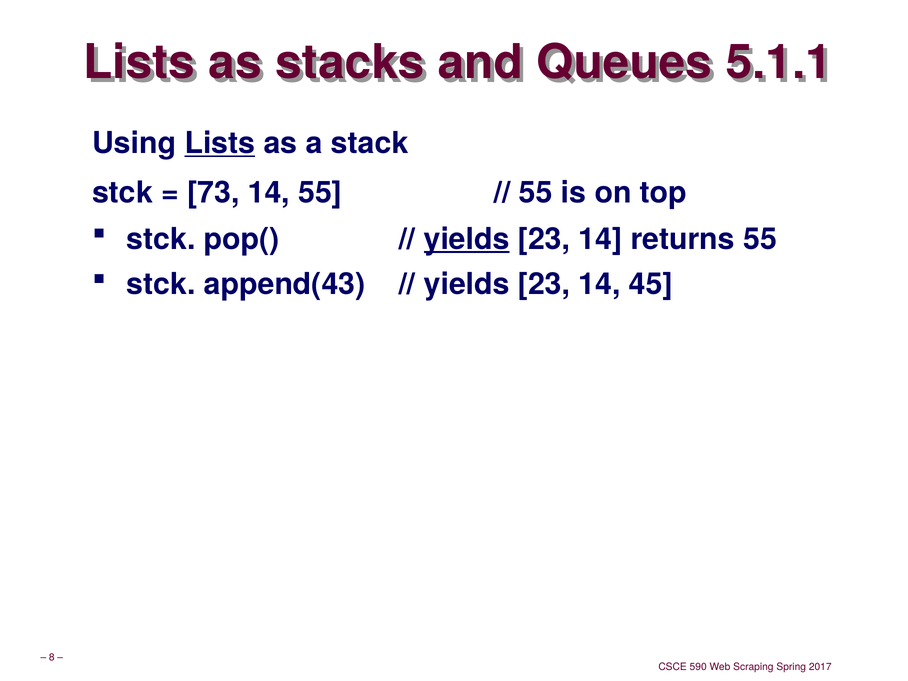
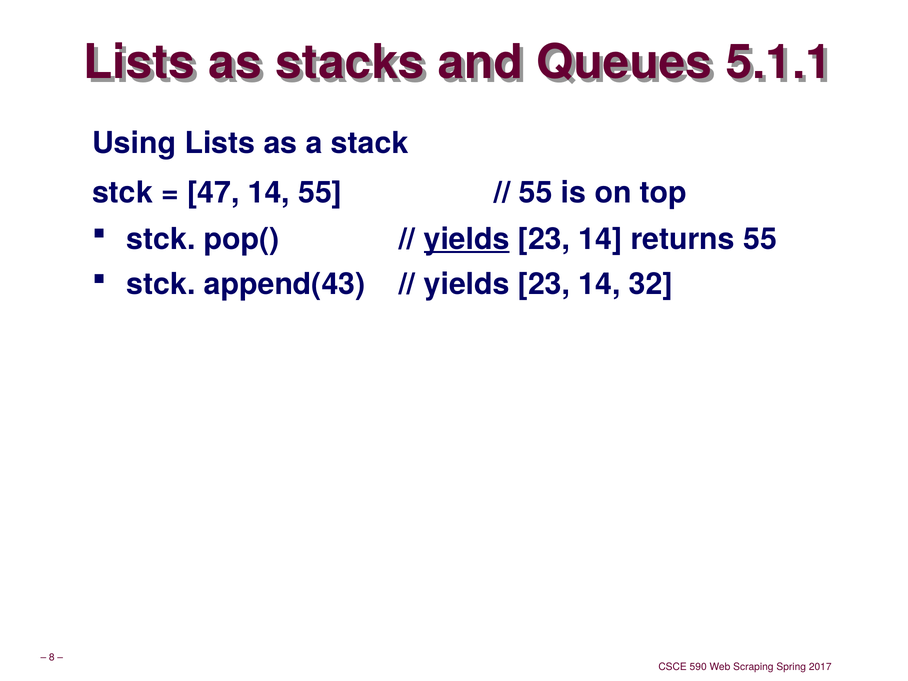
Lists at (220, 143) underline: present -> none
73: 73 -> 47
45: 45 -> 32
